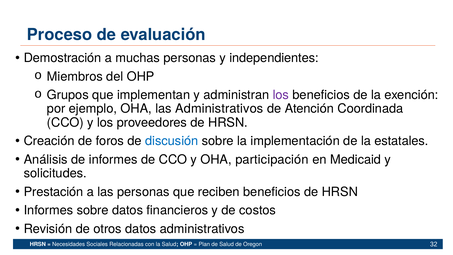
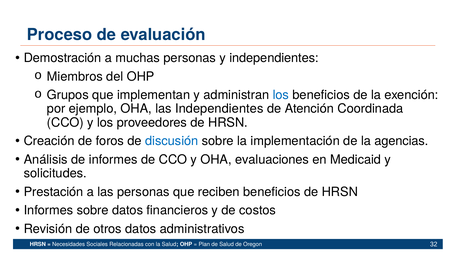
los at (281, 95) colour: purple -> blue
las Administrativos: Administrativos -> Independientes
estatales: estatales -> agencias
participación: participación -> evaluaciones
